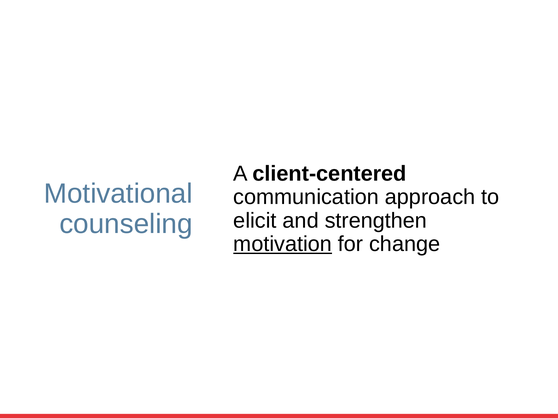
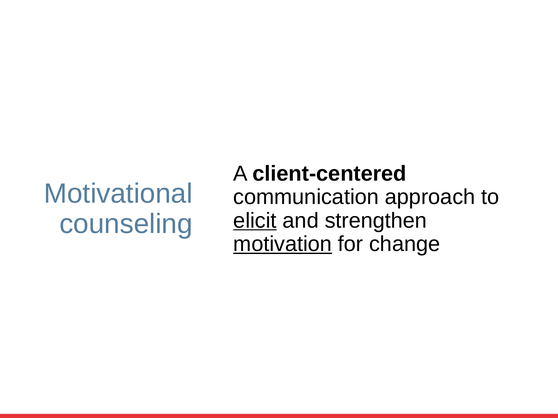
elicit underline: none -> present
